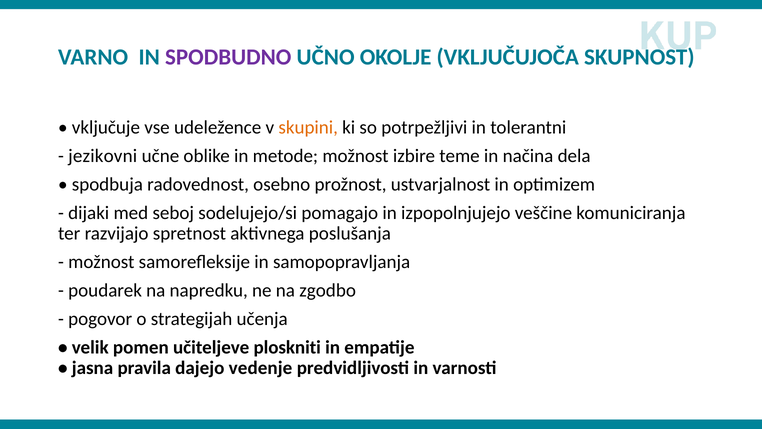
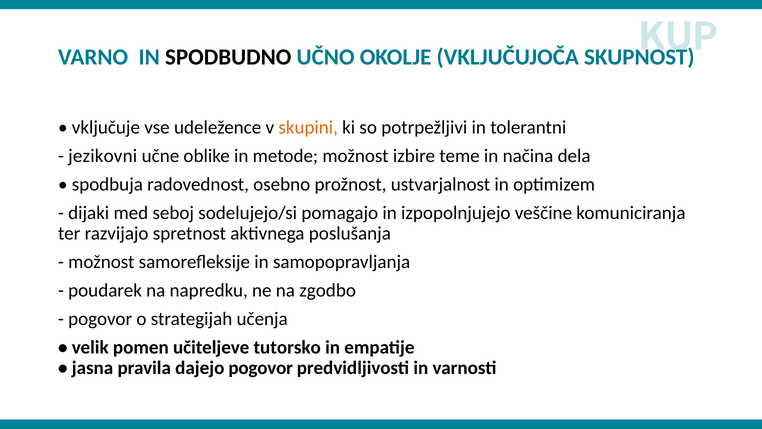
SPODBUDNO colour: purple -> black
ploskniti: ploskniti -> tutorsko
dajejo vedenje: vedenje -> pogovor
